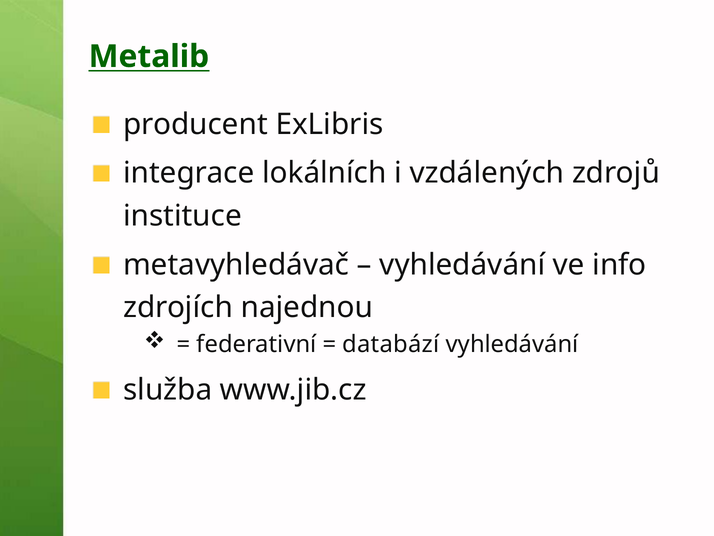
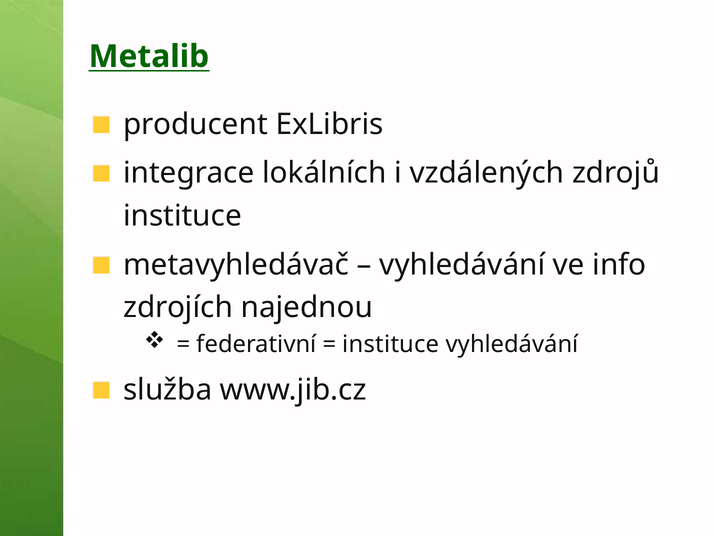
databází at (391, 344): databází -> instituce
